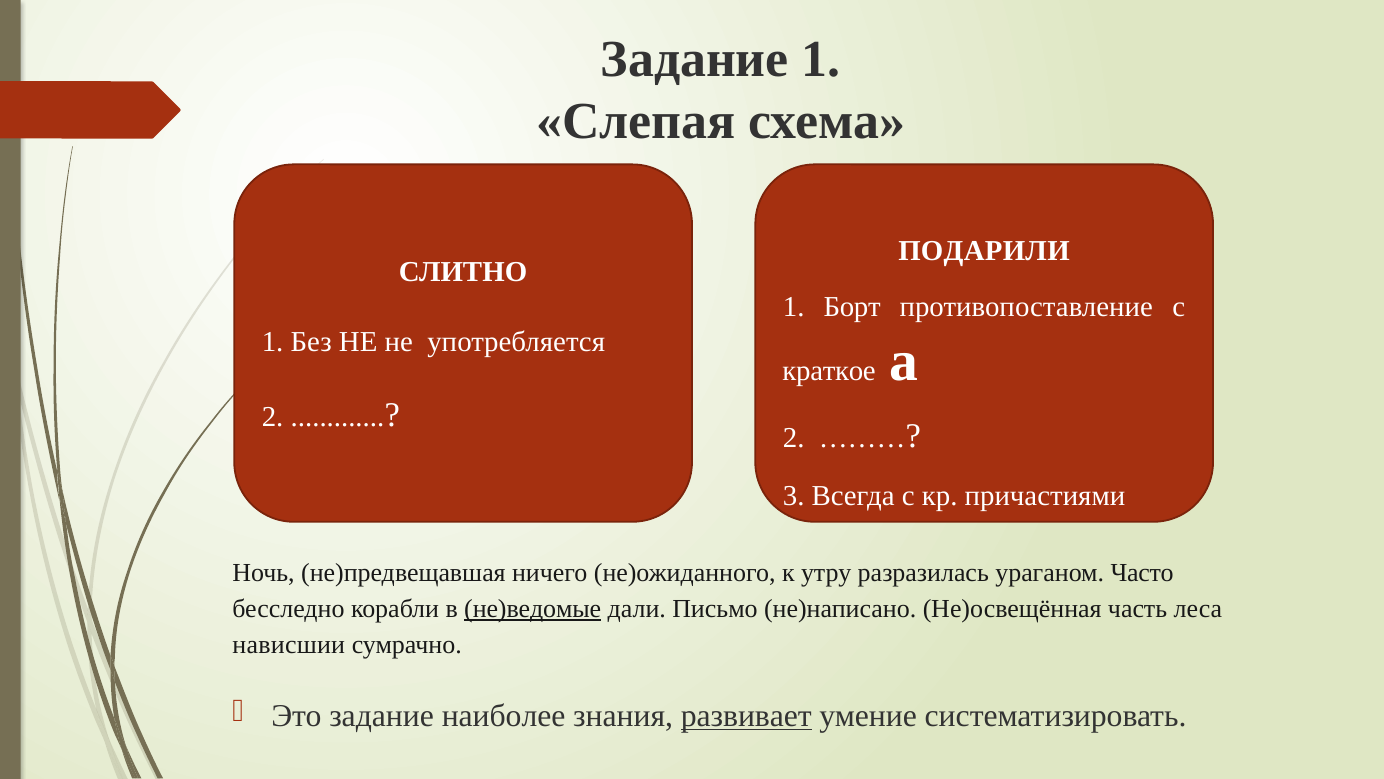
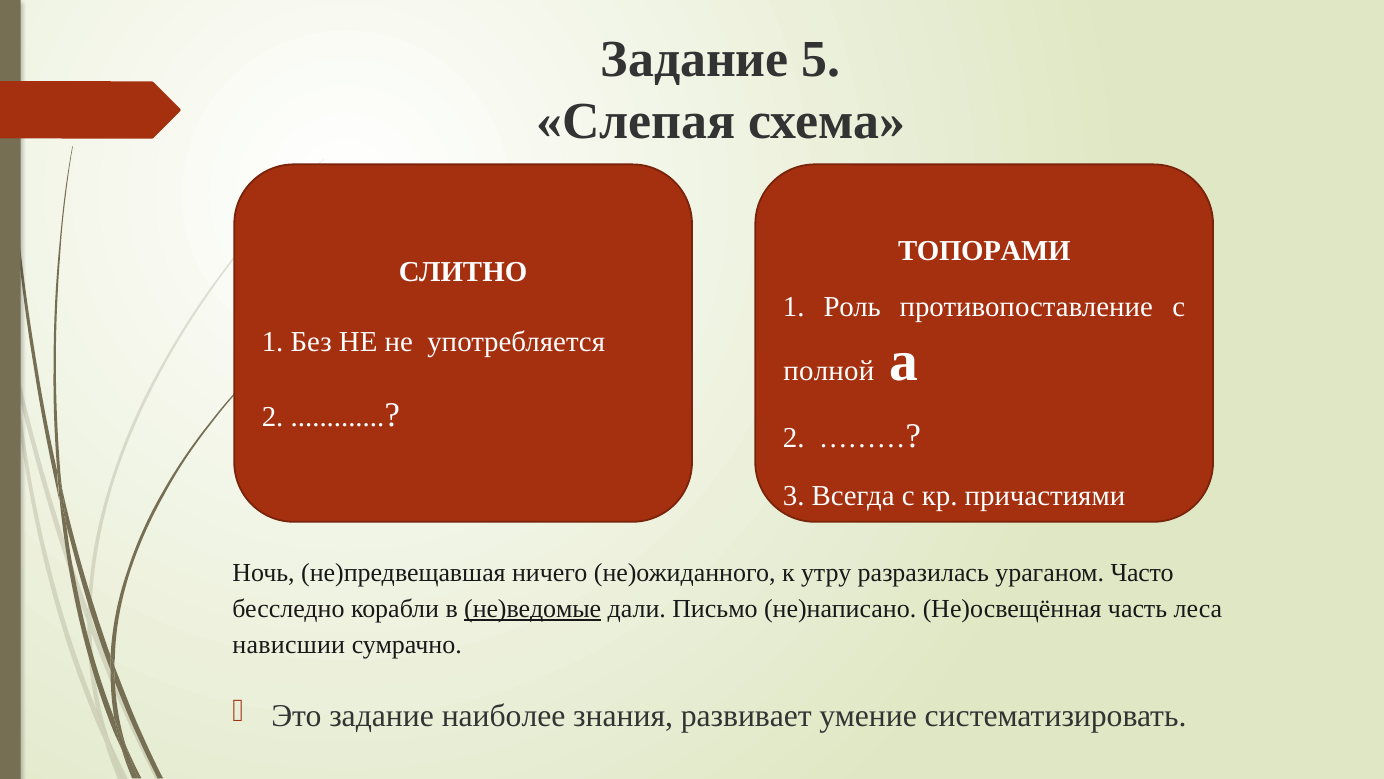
Задание 1: 1 -> 5
ПОДАРИЛИ: ПОДАРИЛИ -> ТОПОРАМИ
Борт: Борт -> Роль
краткое: краткое -> полной
развивает underline: present -> none
